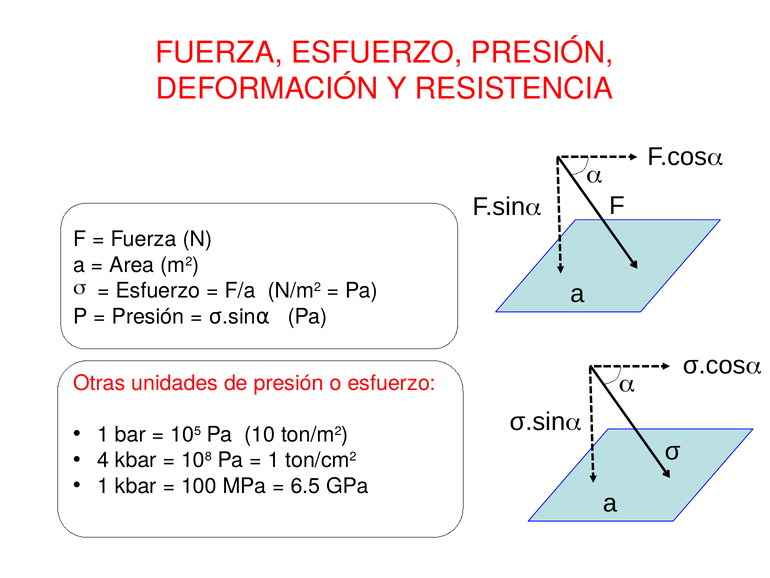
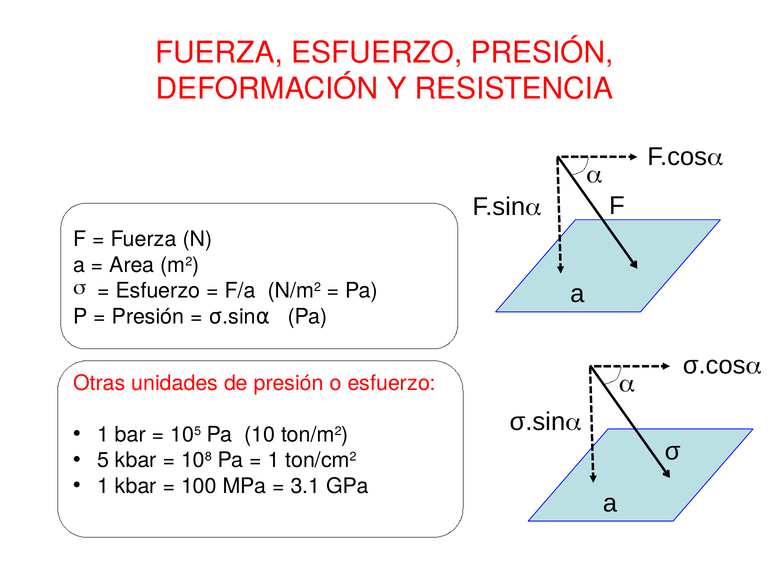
4: 4 -> 5
6.5: 6.5 -> 3.1
